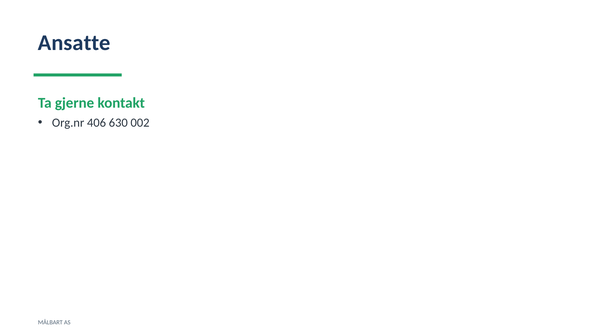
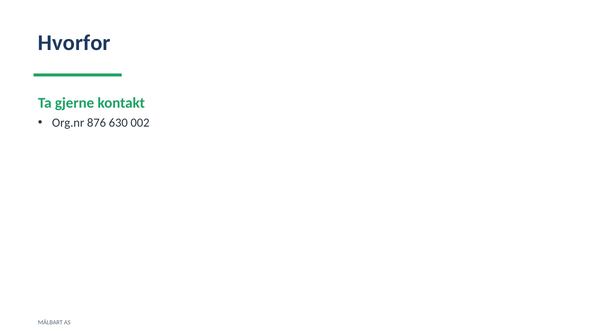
Ansatte: Ansatte -> Hvorfor
406: 406 -> 876
